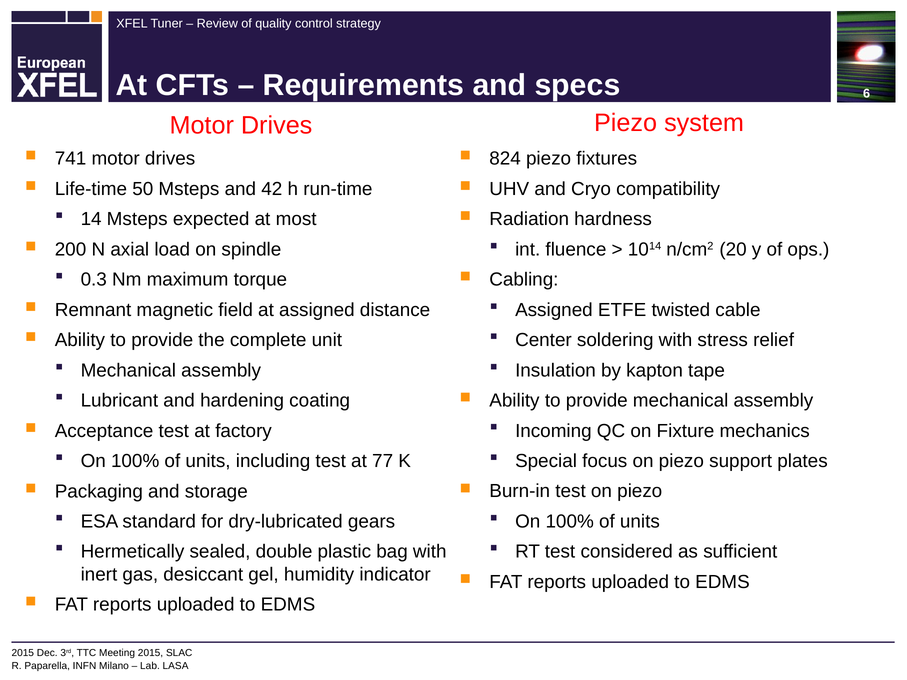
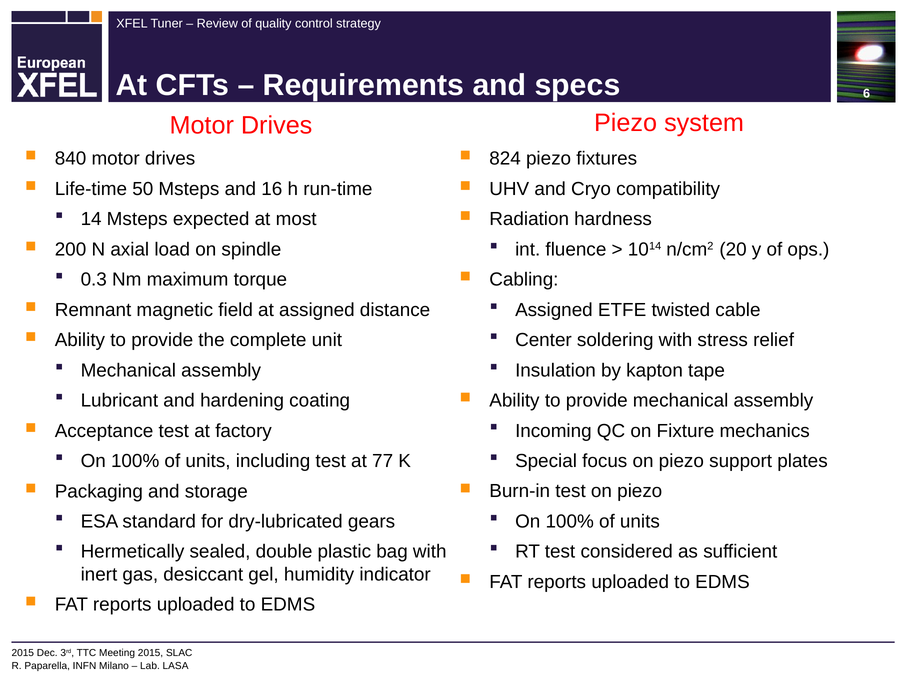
741: 741 -> 840
42: 42 -> 16
